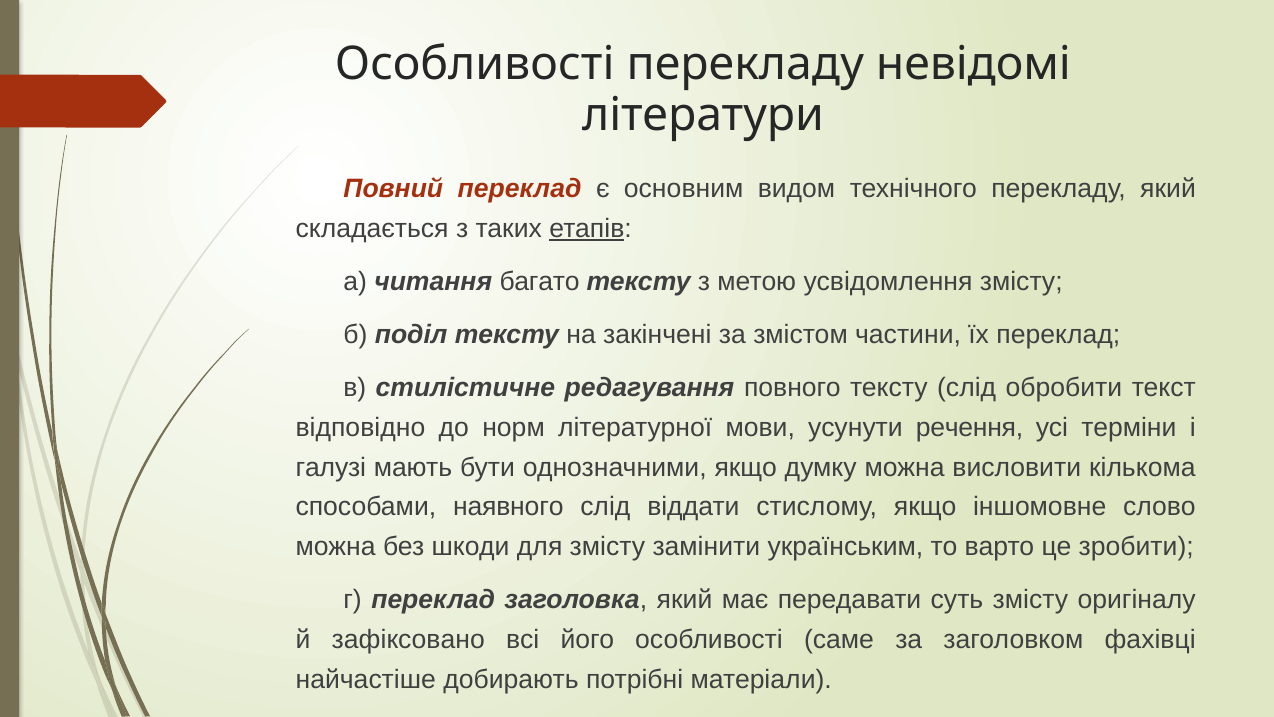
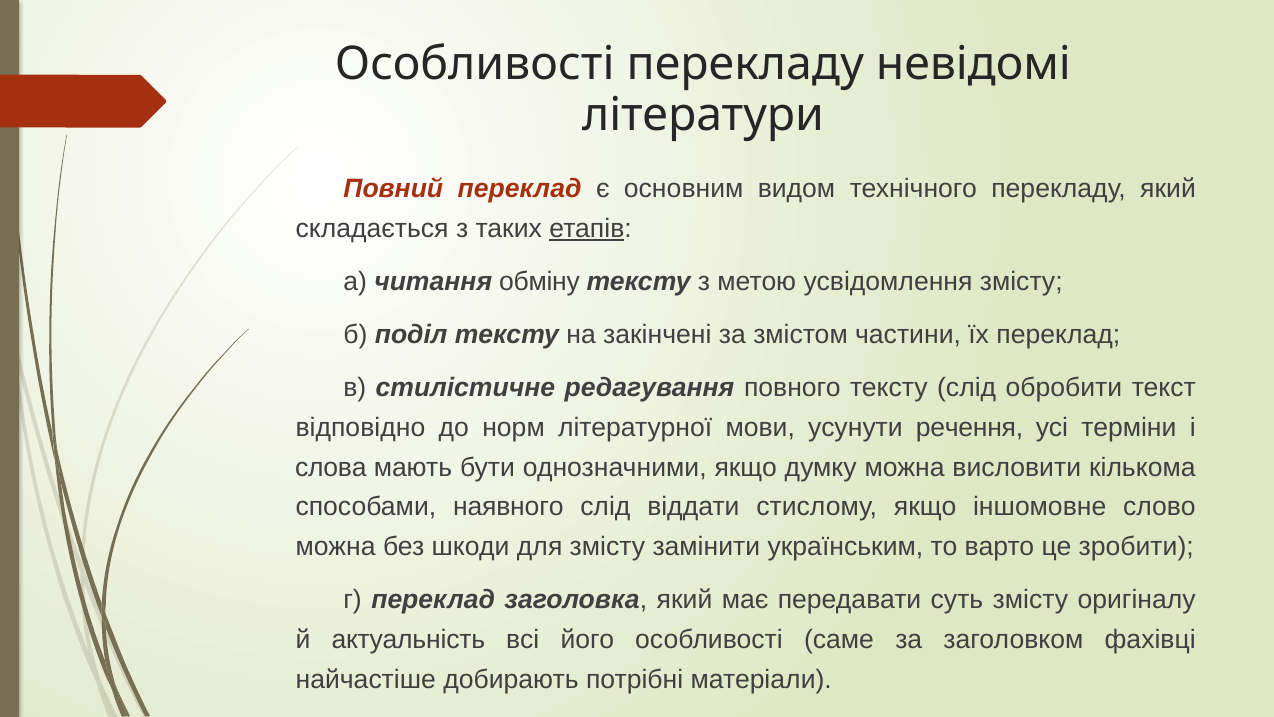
багато: багато -> обміну
галузі: галузі -> слова
зафіксовано: зафіксовано -> актуальність
